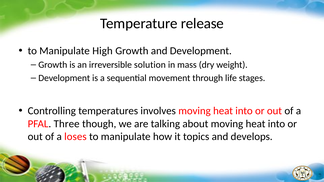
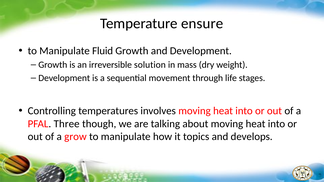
release: release -> ensure
High: High -> Fluid
loses: loses -> grow
